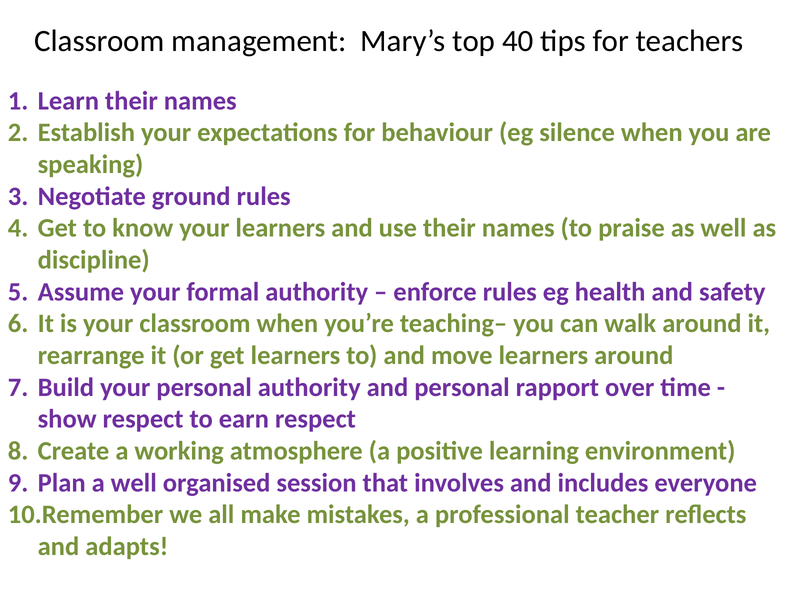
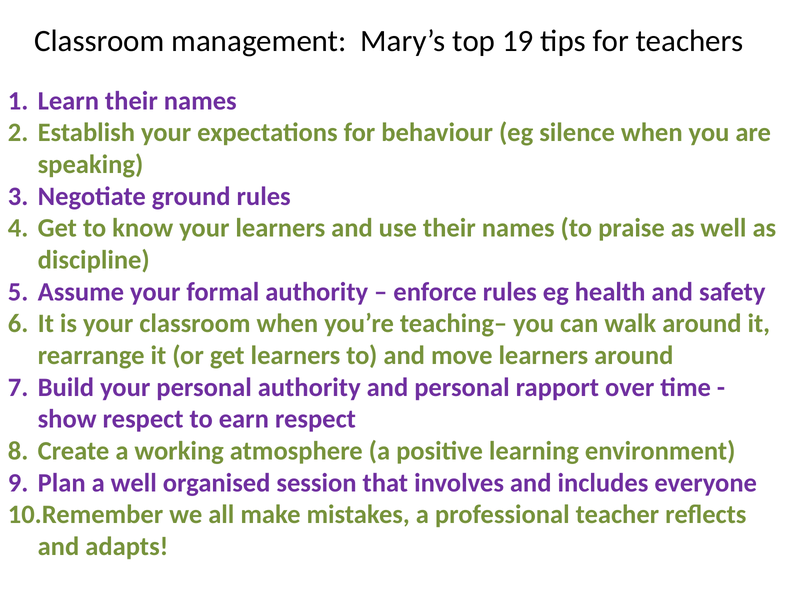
40: 40 -> 19
